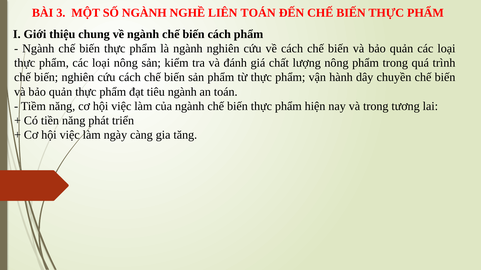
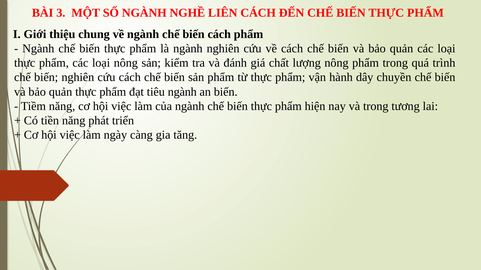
LIÊN TOÁN: TOÁN -> CÁCH
an toán: toán -> biến
